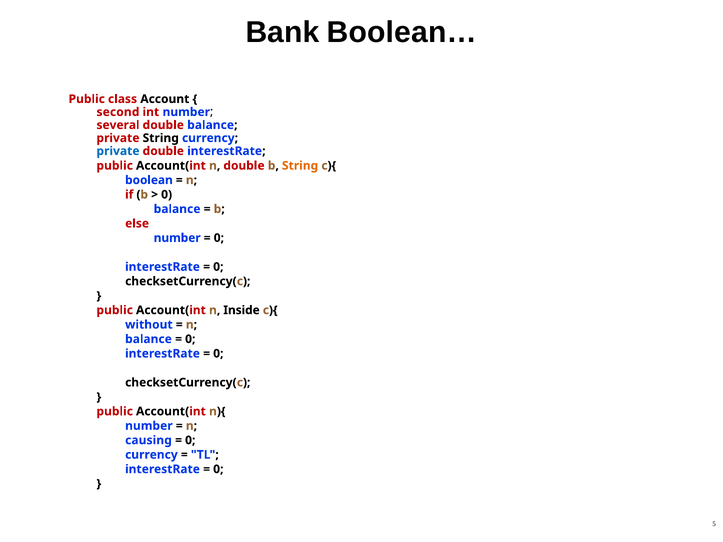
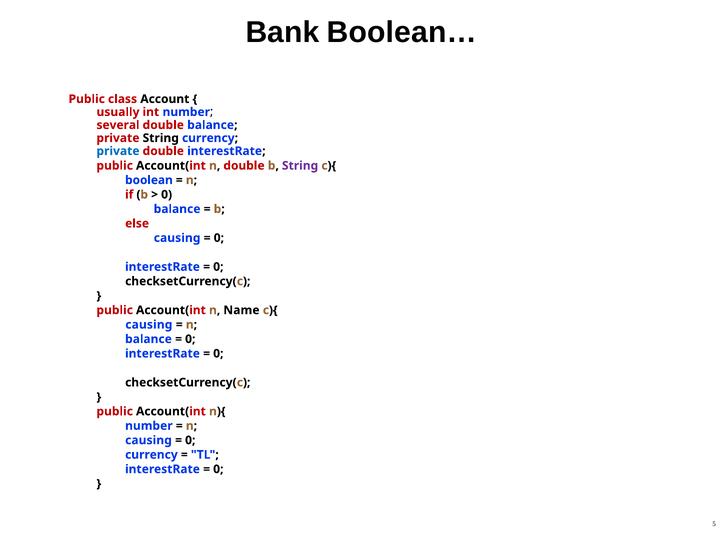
second: second -> usually
String at (300, 166) colour: orange -> purple
number at (177, 238): number -> causing
Inside: Inside -> Name
without at (149, 325): without -> causing
